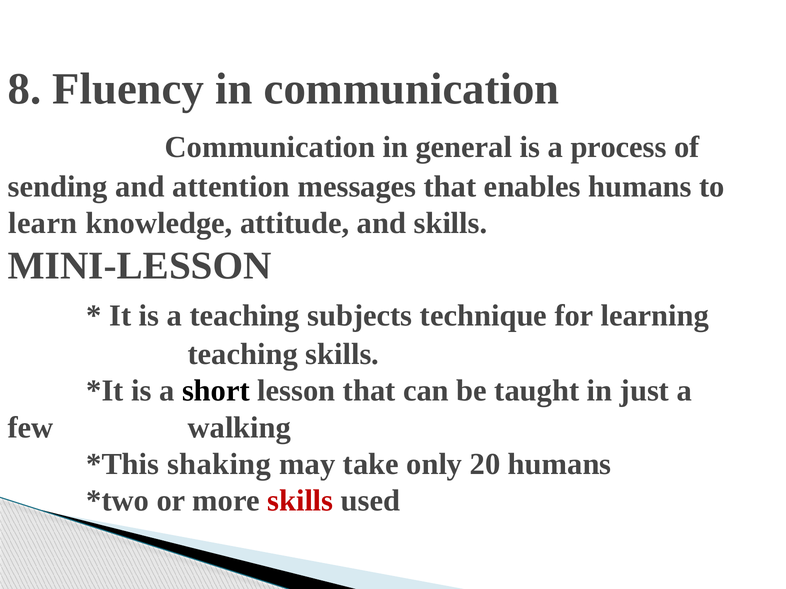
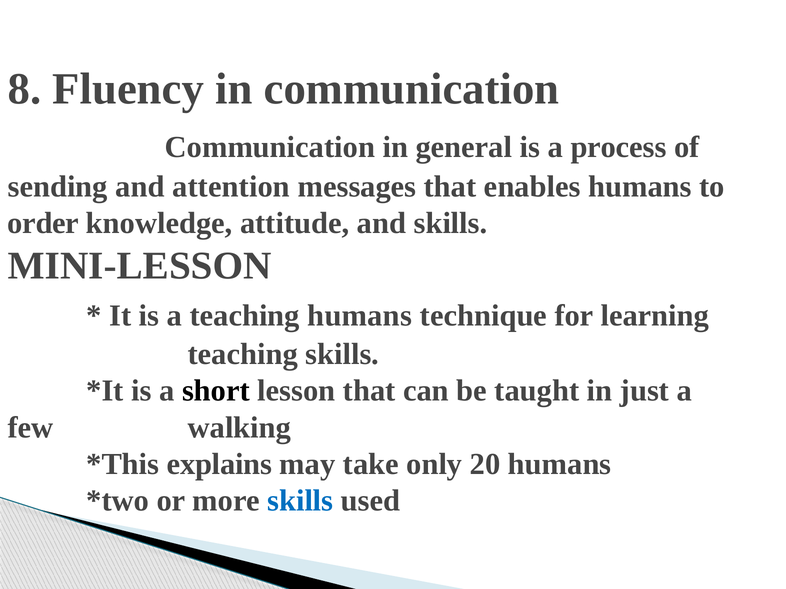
learn: learn -> order
teaching subjects: subjects -> humans
shaking: shaking -> explains
skills at (300, 501) colour: red -> blue
